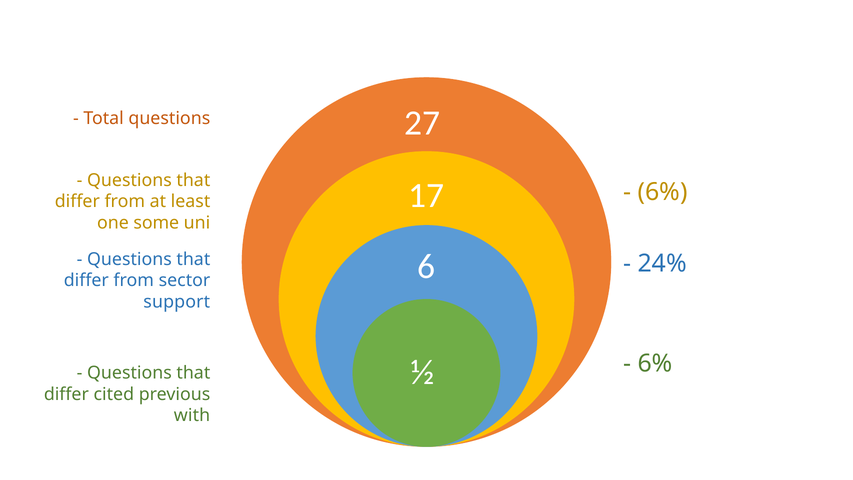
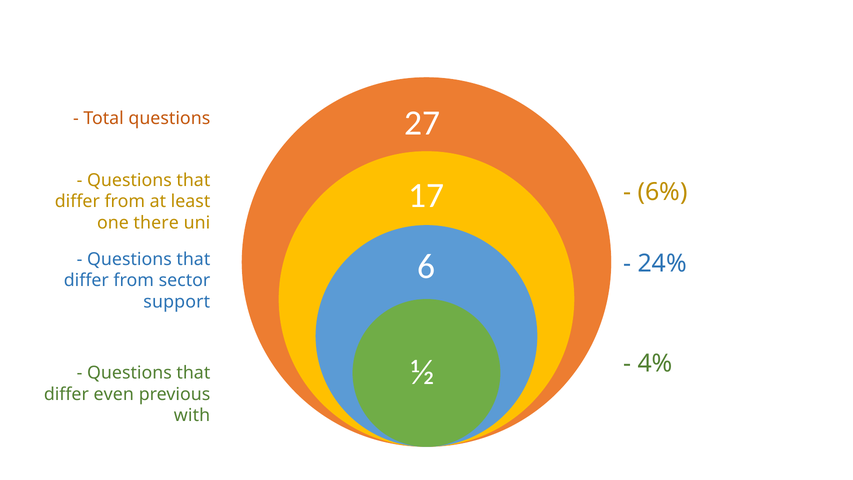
some: some -> there
6% at (655, 363): 6% -> 4%
cited: cited -> even
